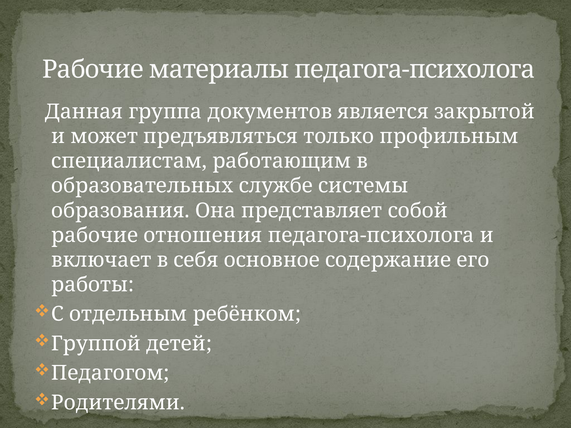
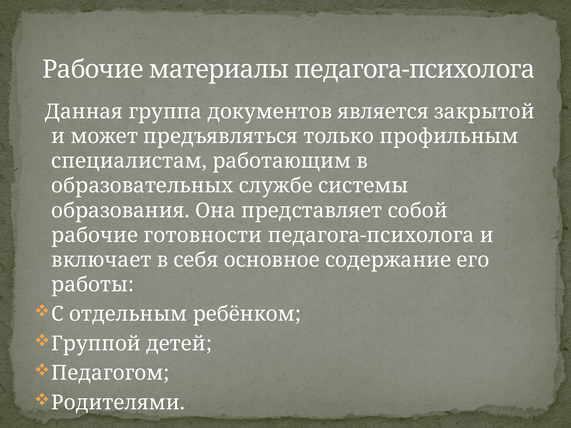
отношения: отношения -> готовности
